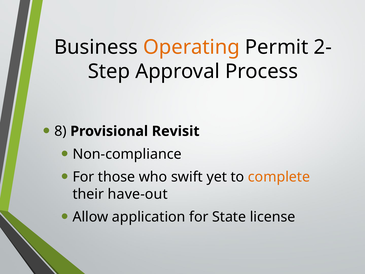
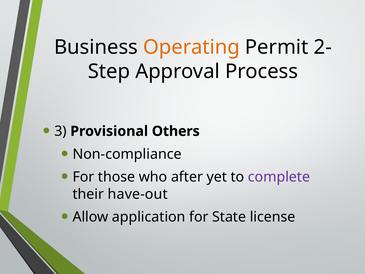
8: 8 -> 3
Revisit: Revisit -> Others
swift: swift -> after
complete colour: orange -> purple
